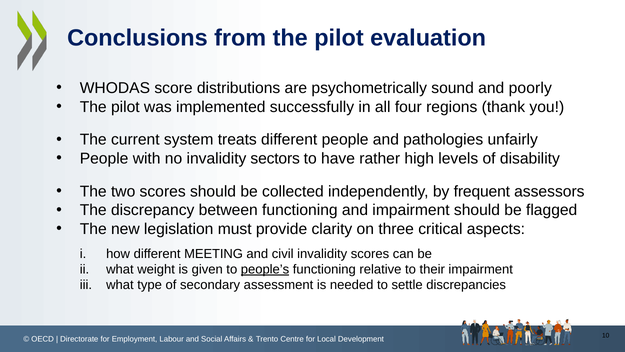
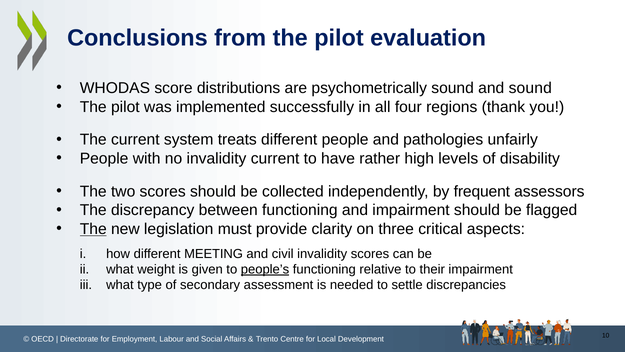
and poorly: poorly -> sound
invalidity sectors: sectors -> current
The at (93, 229) underline: none -> present
